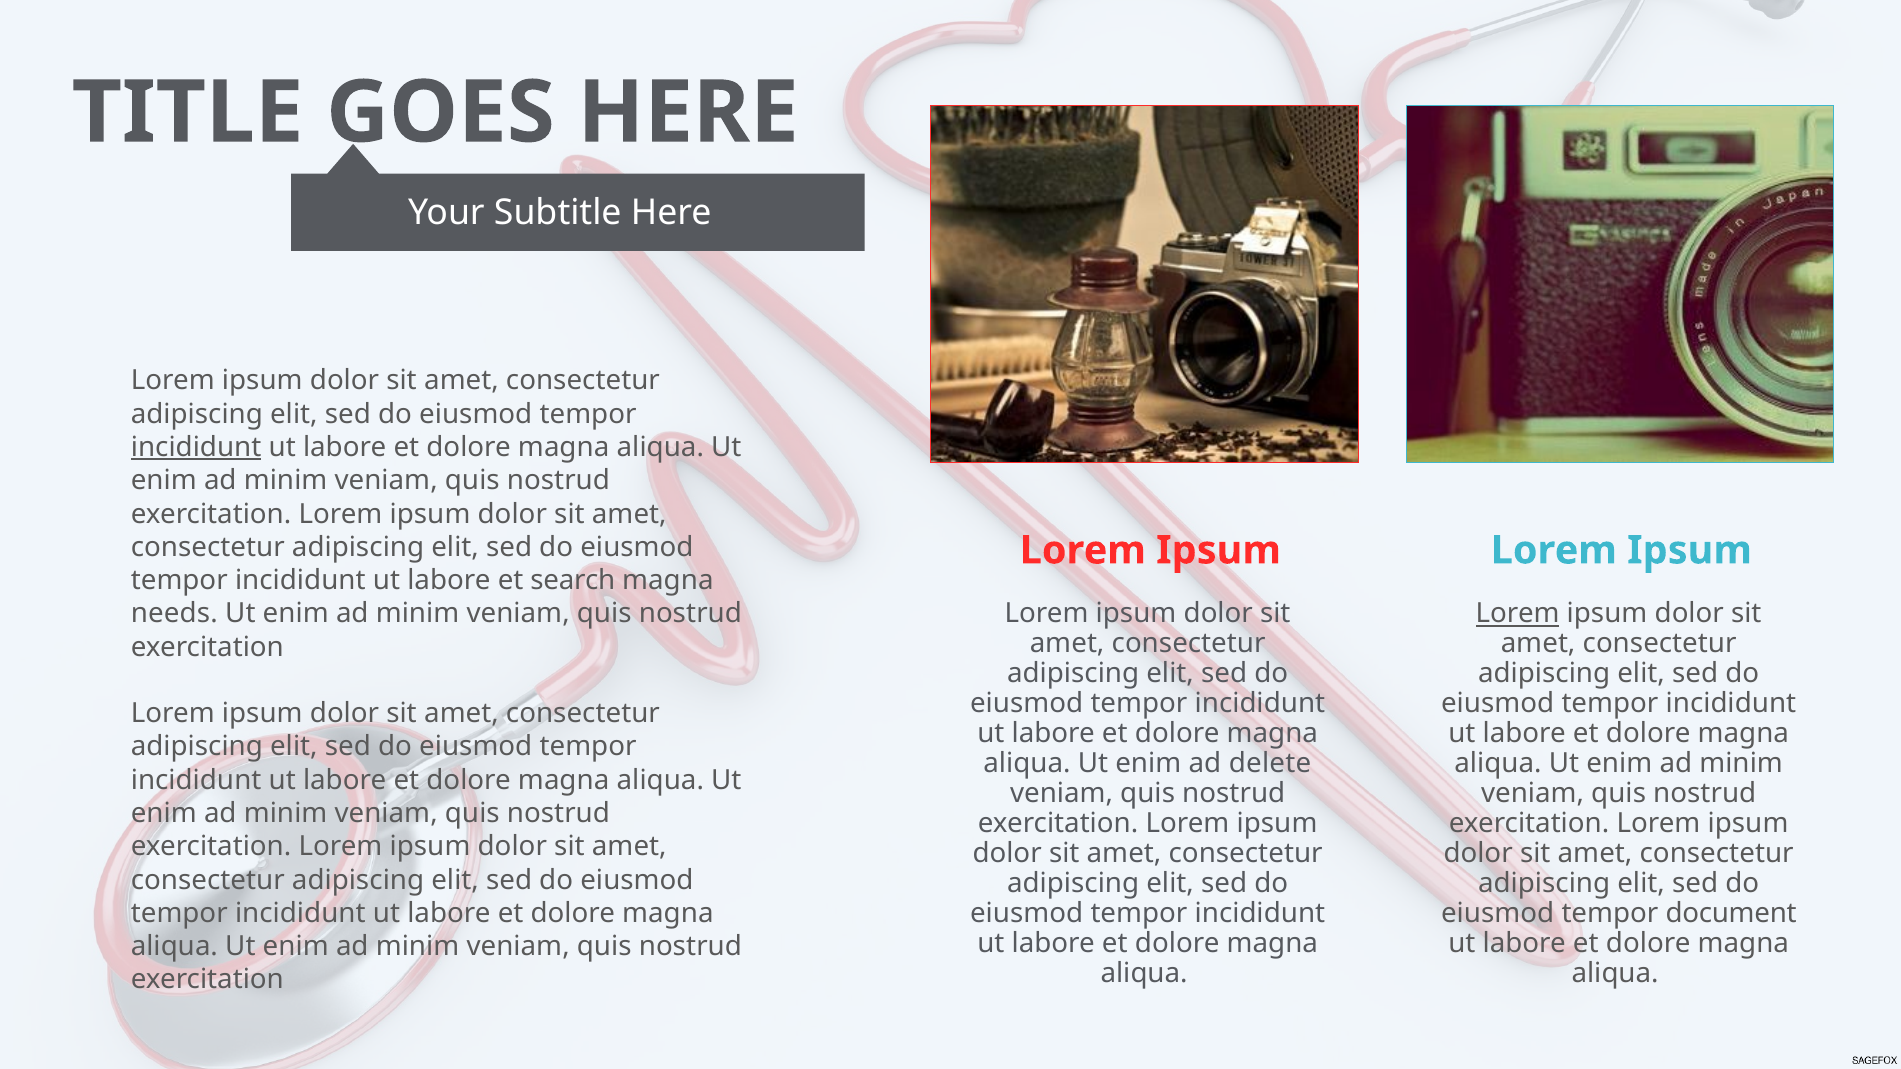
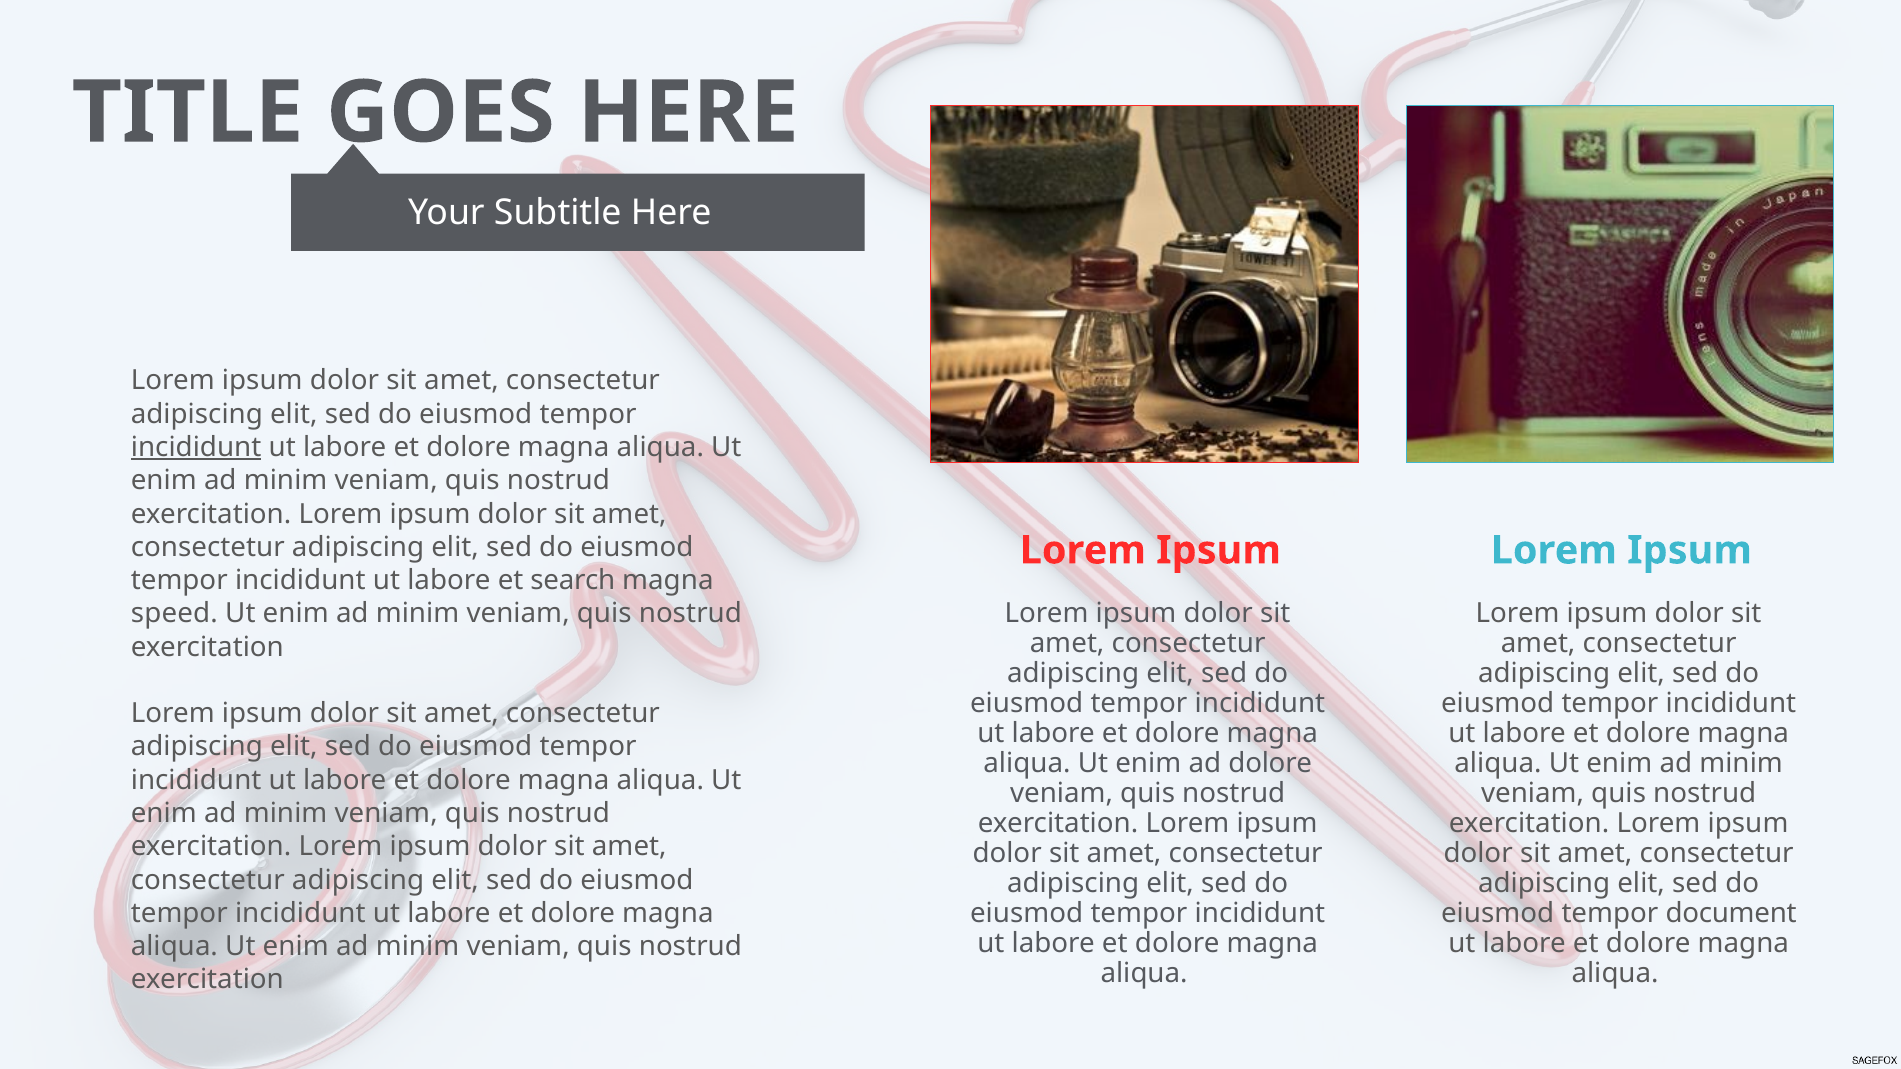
needs: needs -> speed
Lorem at (1518, 614) underline: present -> none
ad delete: delete -> dolore
